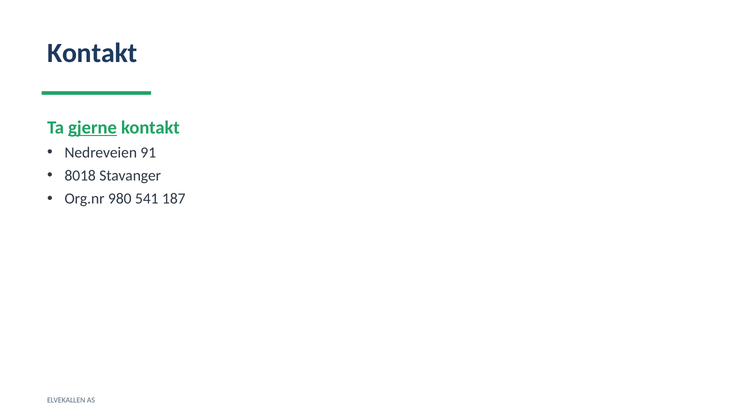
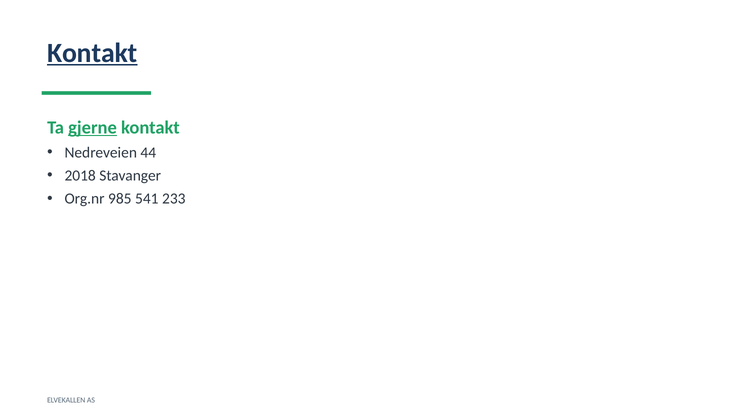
Kontakt at (92, 53) underline: none -> present
91: 91 -> 44
8018: 8018 -> 2018
980: 980 -> 985
187: 187 -> 233
